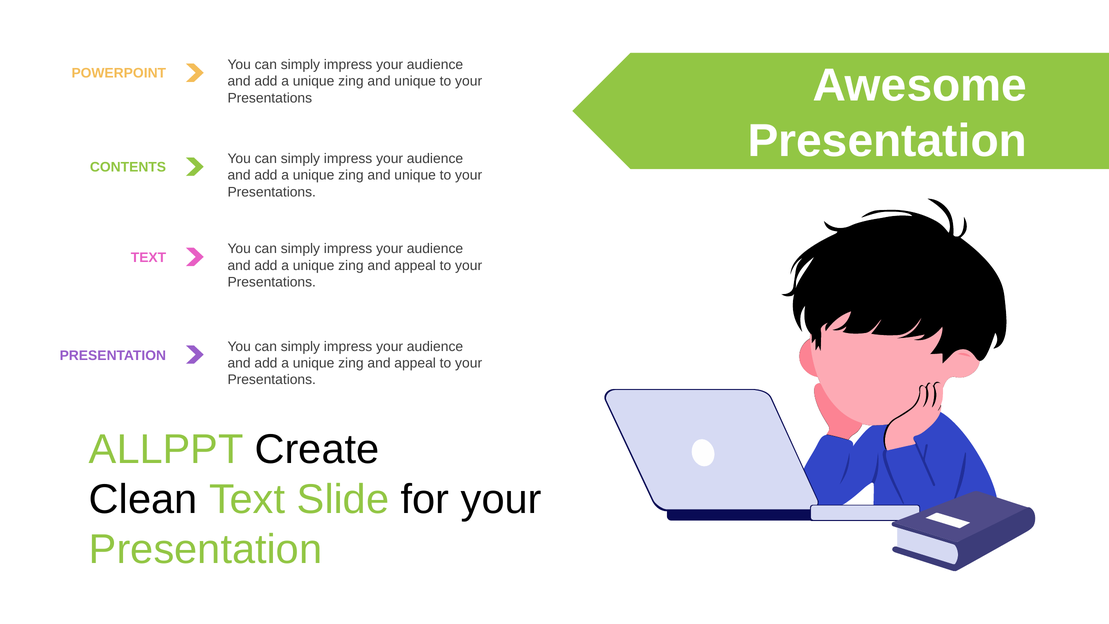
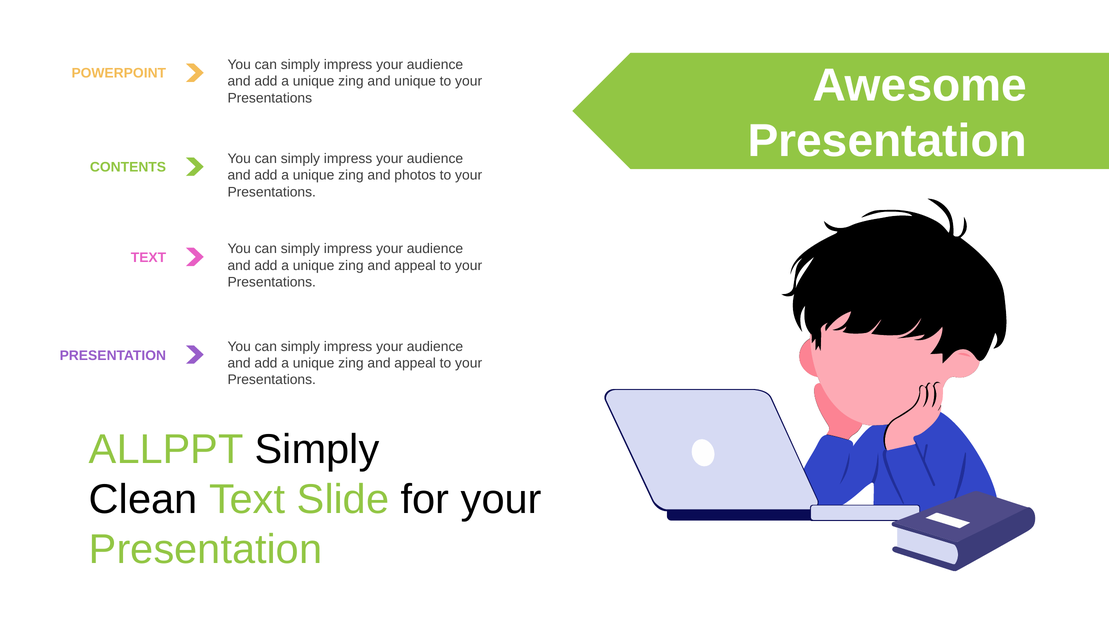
unique at (415, 175): unique -> photos
ALLPPT Create: Create -> Simply
